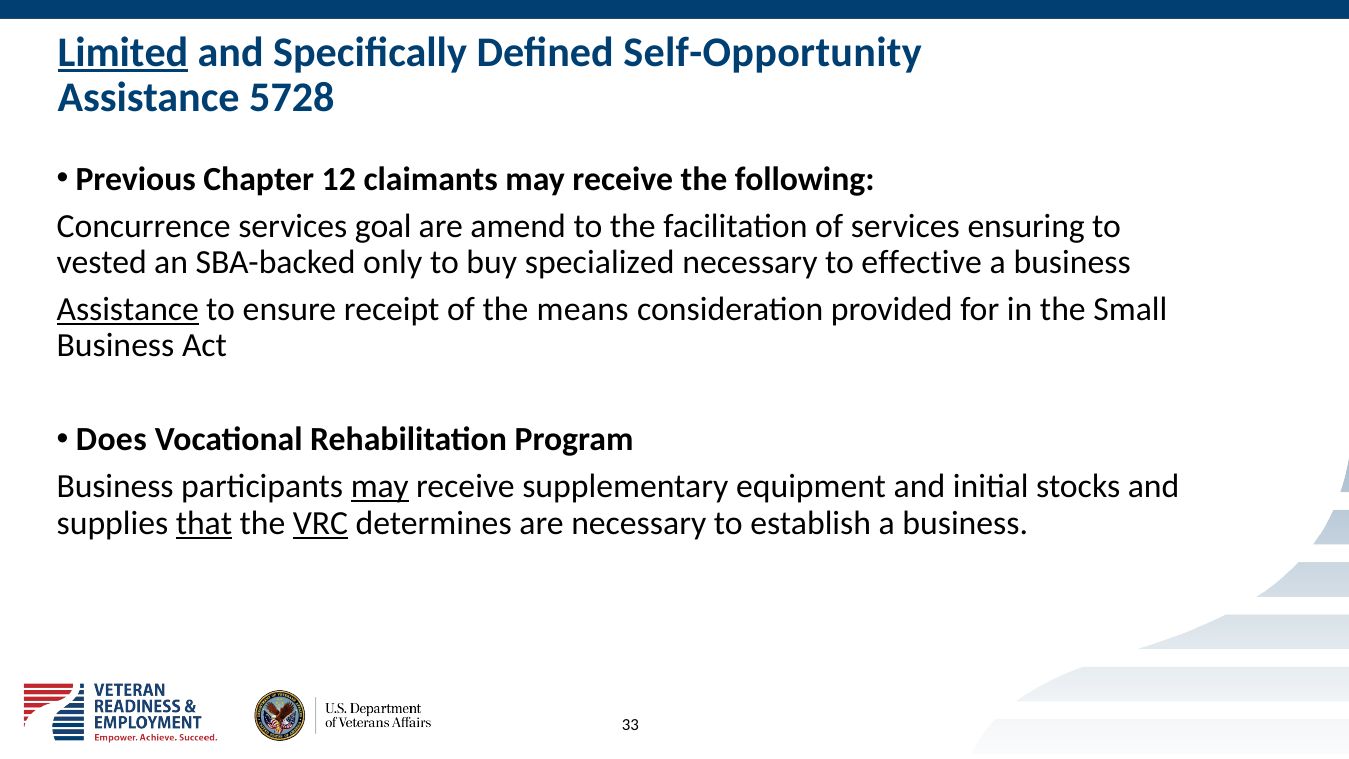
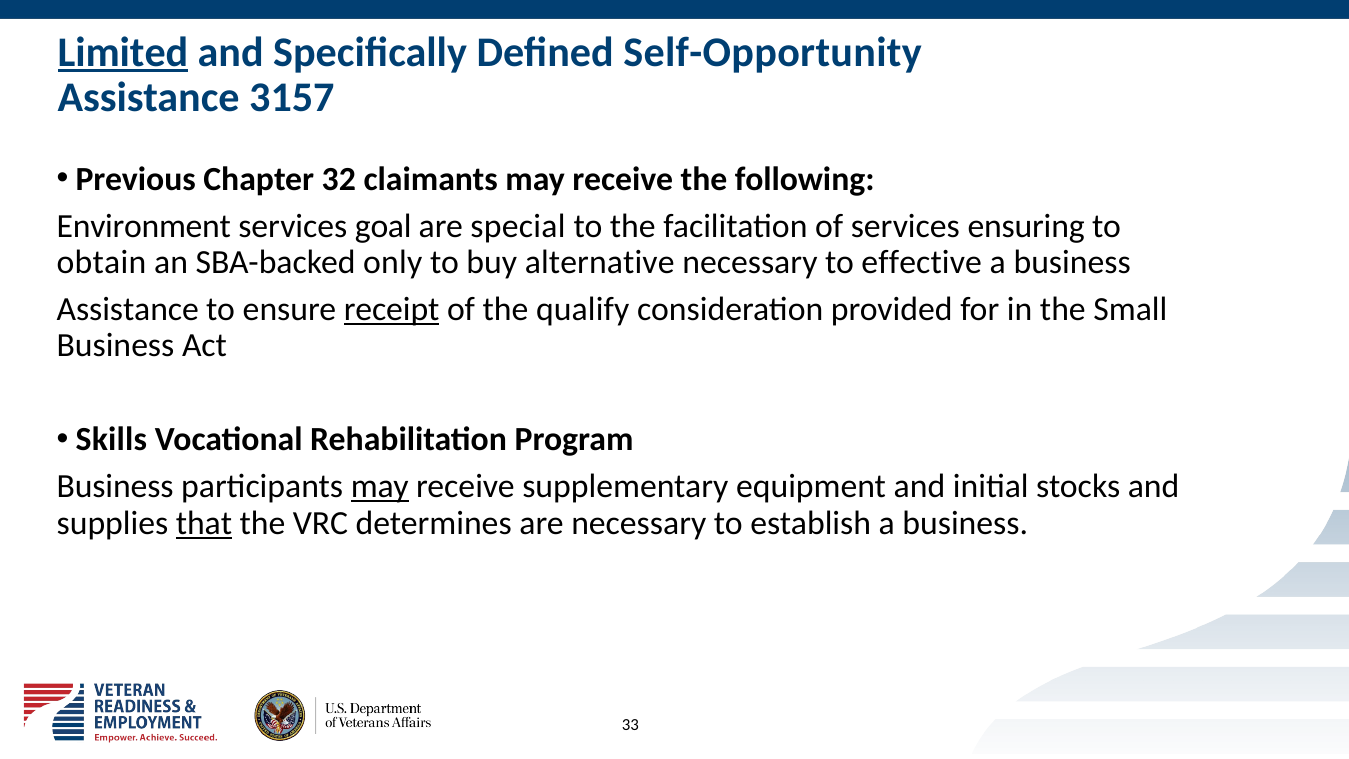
5728: 5728 -> 3157
12: 12 -> 32
Concurrence: Concurrence -> Environment
amend: amend -> special
vested: vested -> obtain
specialized: specialized -> alternative
Assistance at (128, 309) underline: present -> none
receipt underline: none -> present
means: means -> qualify
Does: Does -> Skills
VRC underline: present -> none
